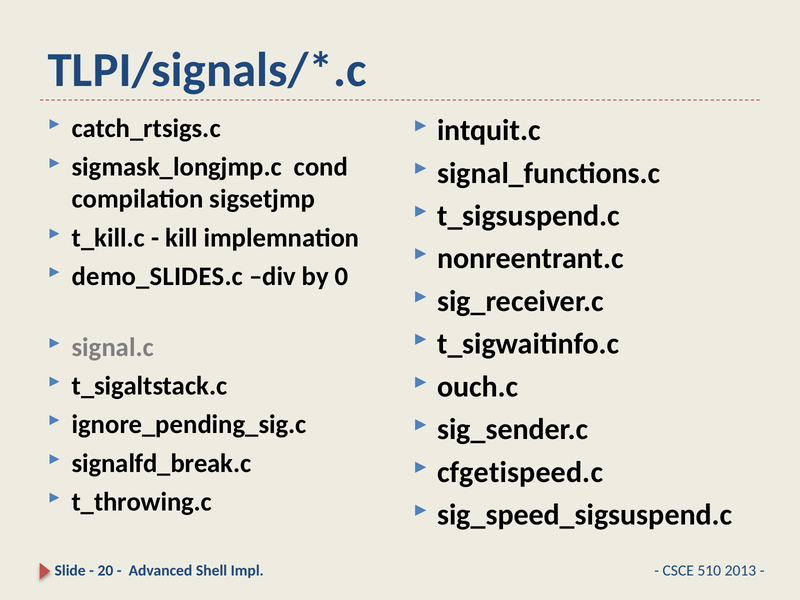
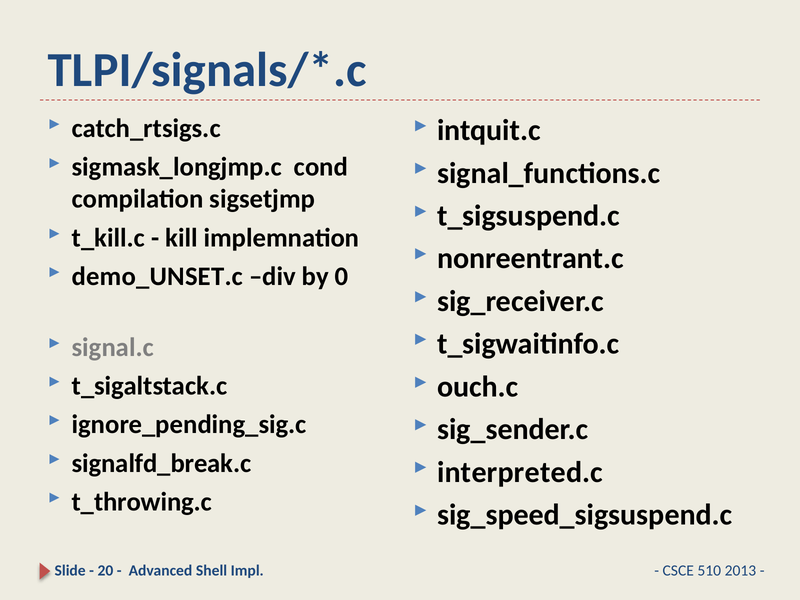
demo_SLIDES.c: demo_SLIDES.c -> demo_UNSET.c
cfgetispeed.c: cfgetispeed.c -> interpreted.c
